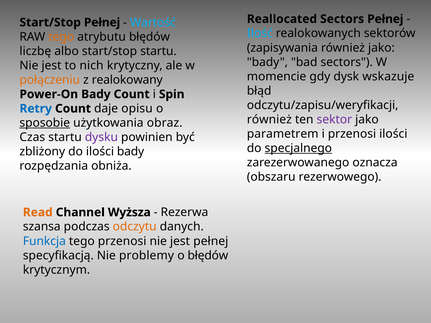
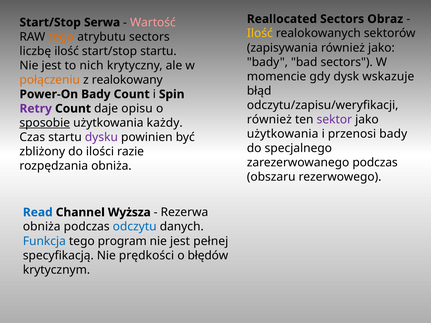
Sectors Pełnej: Pełnej -> Obraz
Start/Stop Pełnej: Pełnej -> Serwa
Wartość colour: light blue -> pink
Ilość at (260, 33) colour: light blue -> yellow
atrybutu błędów: błędów -> sectors
liczbę albo: albo -> ilość
Retry colour: blue -> purple
obraz: obraz -> każdy
parametrem at (283, 134): parametrem -> użytkowania
przenosi ilości: ilości -> bady
specjalnego underline: present -> none
ilości bady: bady -> razie
zarezerwowanego oznacza: oznacza -> podczas
Read colour: orange -> blue
szansa at (42, 227): szansa -> obniża
odczytu colour: orange -> blue
tego przenosi: przenosi -> program
problemy: problemy -> prędkości
